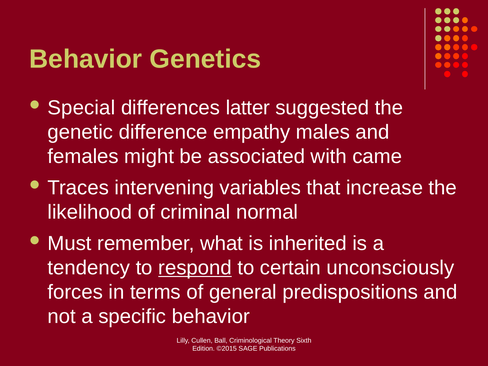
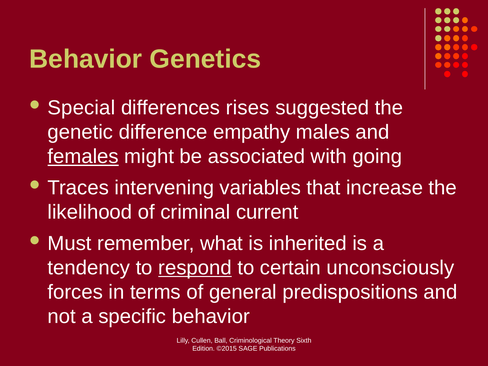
latter: latter -> rises
females underline: none -> present
came: came -> going
normal: normal -> current
